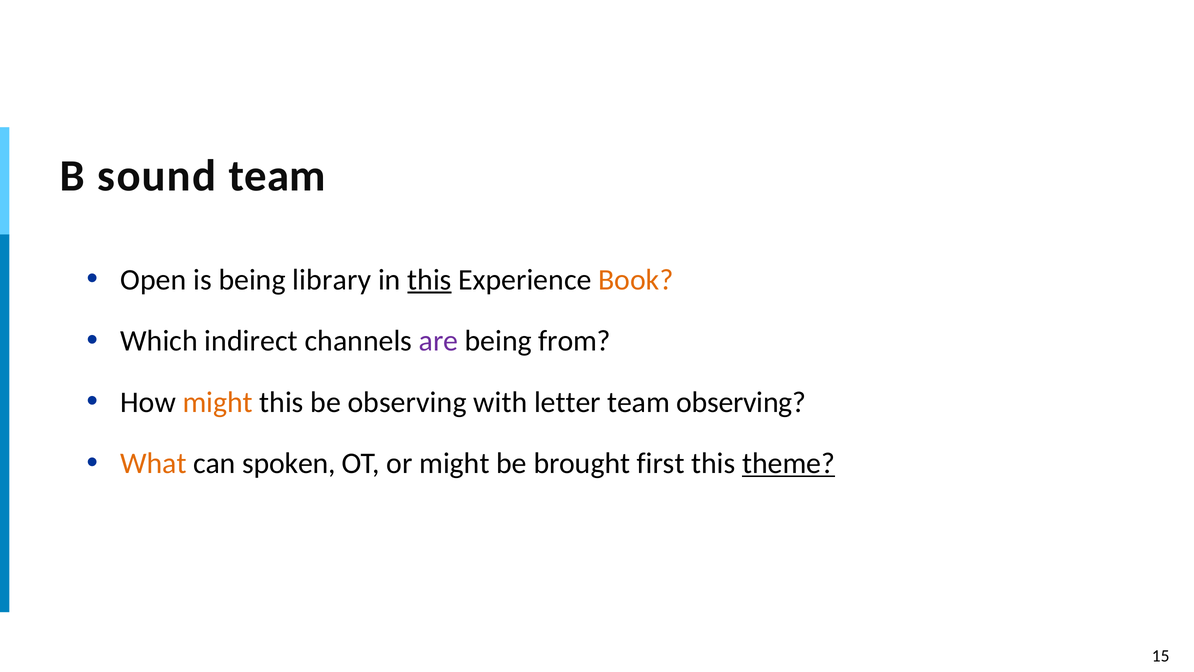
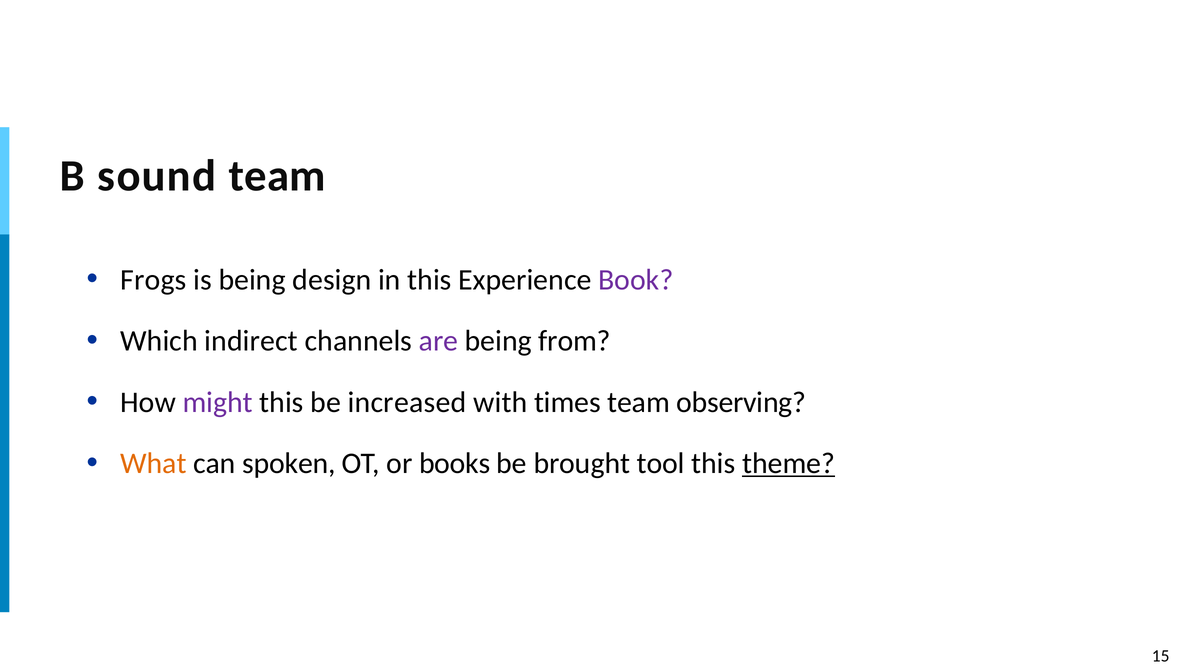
Open: Open -> Frogs
library: library -> design
this at (429, 280) underline: present -> none
Book colour: orange -> purple
might at (218, 402) colour: orange -> purple
be observing: observing -> increased
letter: letter -> times
or might: might -> books
first: first -> tool
